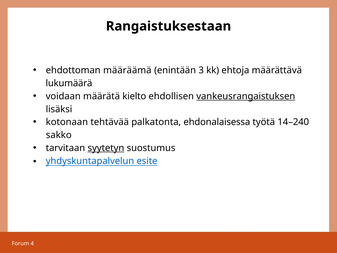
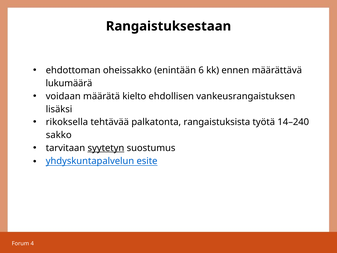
määräämä: määräämä -> oheissakko
3: 3 -> 6
ehtoja: ehtoja -> ennen
vankeusrangaistuksen underline: present -> none
kotonaan: kotonaan -> rikoksella
ehdonalaisessa: ehdonalaisessa -> rangaistuksista
